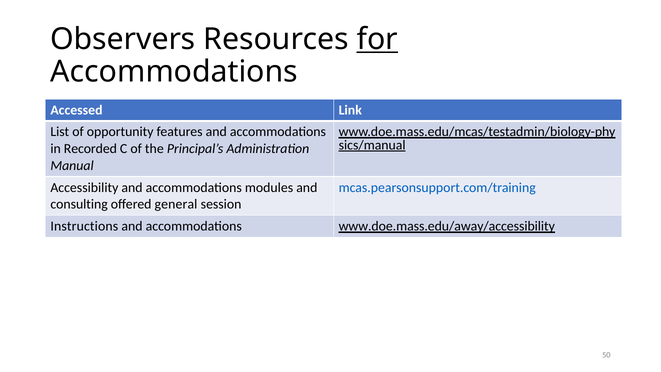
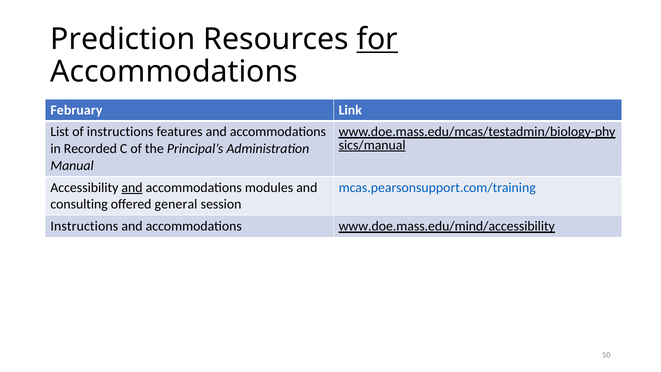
Observers: Observers -> Prediction
Accessed: Accessed -> February
of opportunity: opportunity -> instructions
and at (132, 187) underline: none -> present
www.doe.mass.edu/away/accessibility: www.doe.mass.edu/away/accessibility -> www.doe.mass.edu/mind/accessibility
